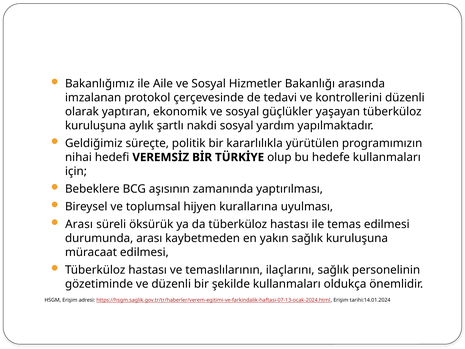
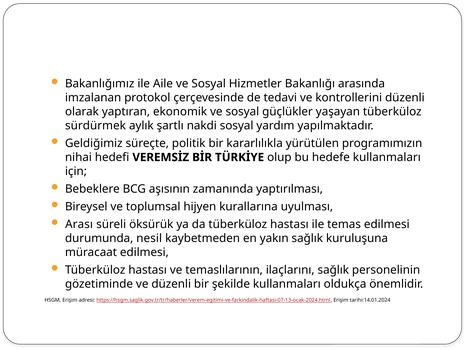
kuruluşuna at (96, 126): kuruluşuna -> sürdürmek
durumunda arası: arası -> nesil
